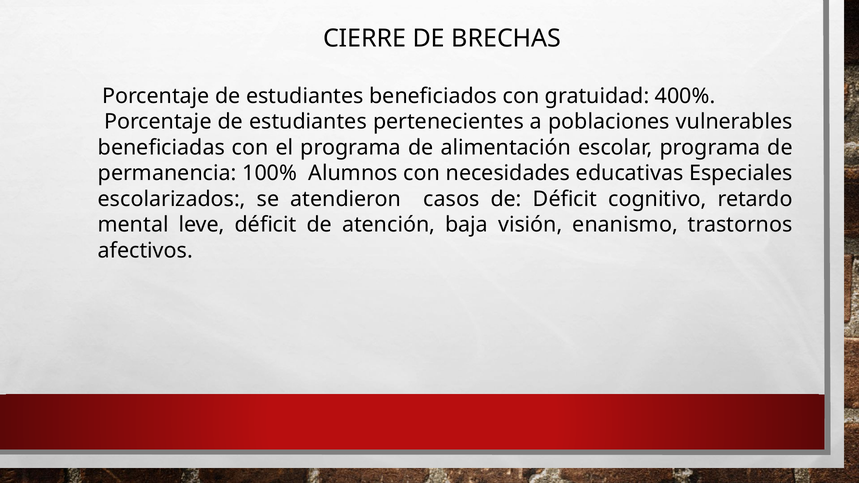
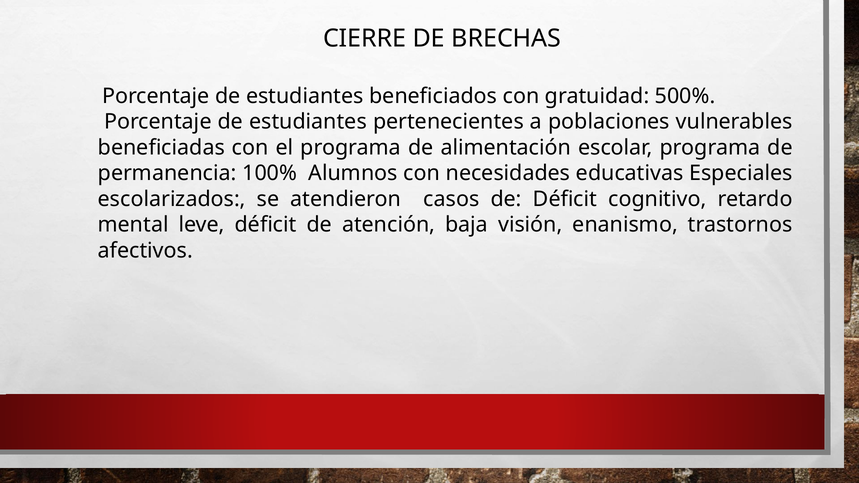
400%: 400% -> 500%
